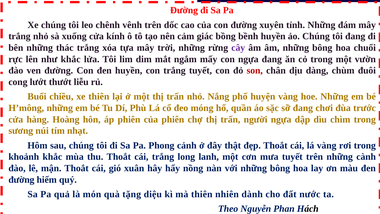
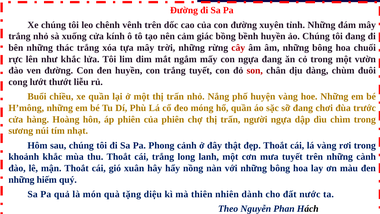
cây colour: purple -> red
xe thiên: thiên -> quần
đường at (21, 179): đường -> những
